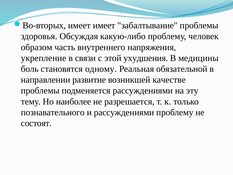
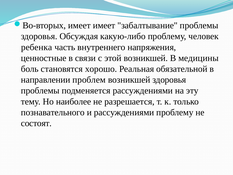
образом: образом -> ребенка
укрепление: укрепление -> ценностные
этой ухудшения: ухудшения -> возникшей
одному: одному -> хорошо
развитие: развитие -> проблем
возникшей качестве: качестве -> здоровья
